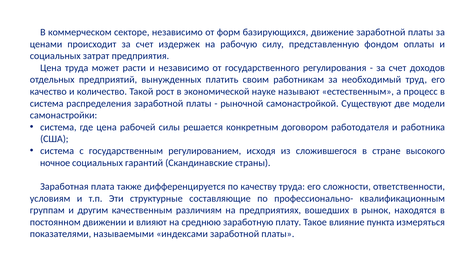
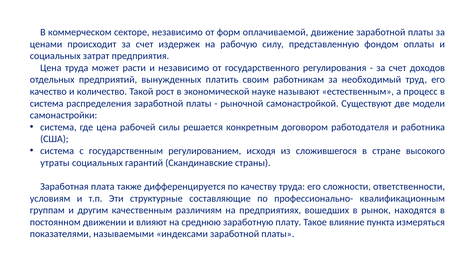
базирующихся: базирующихся -> оплачиваемой
ночное: ночное -> утраты
